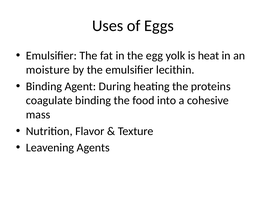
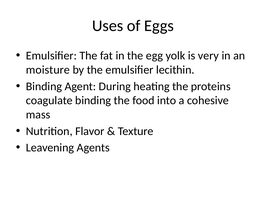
heat: heat -> very
